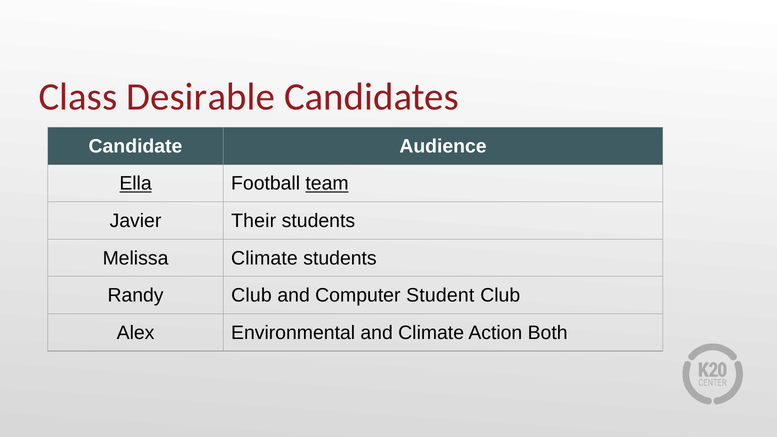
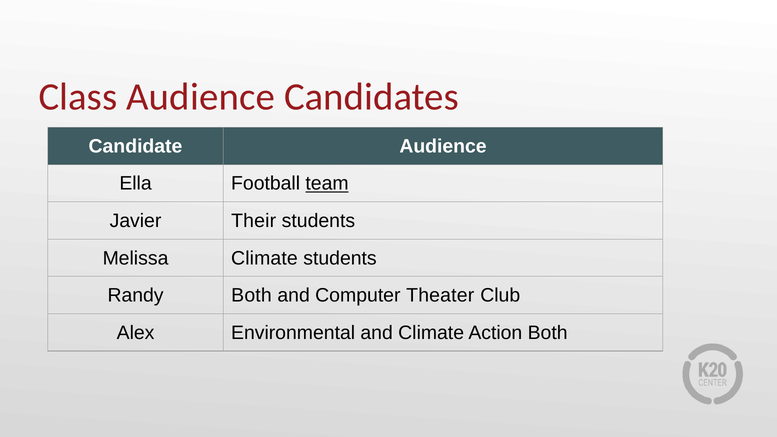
Class Desirable: Desirable -> Audience
Ella underline: present -> none
Randy Club: Club -> Both
Student: Student -> Theater
